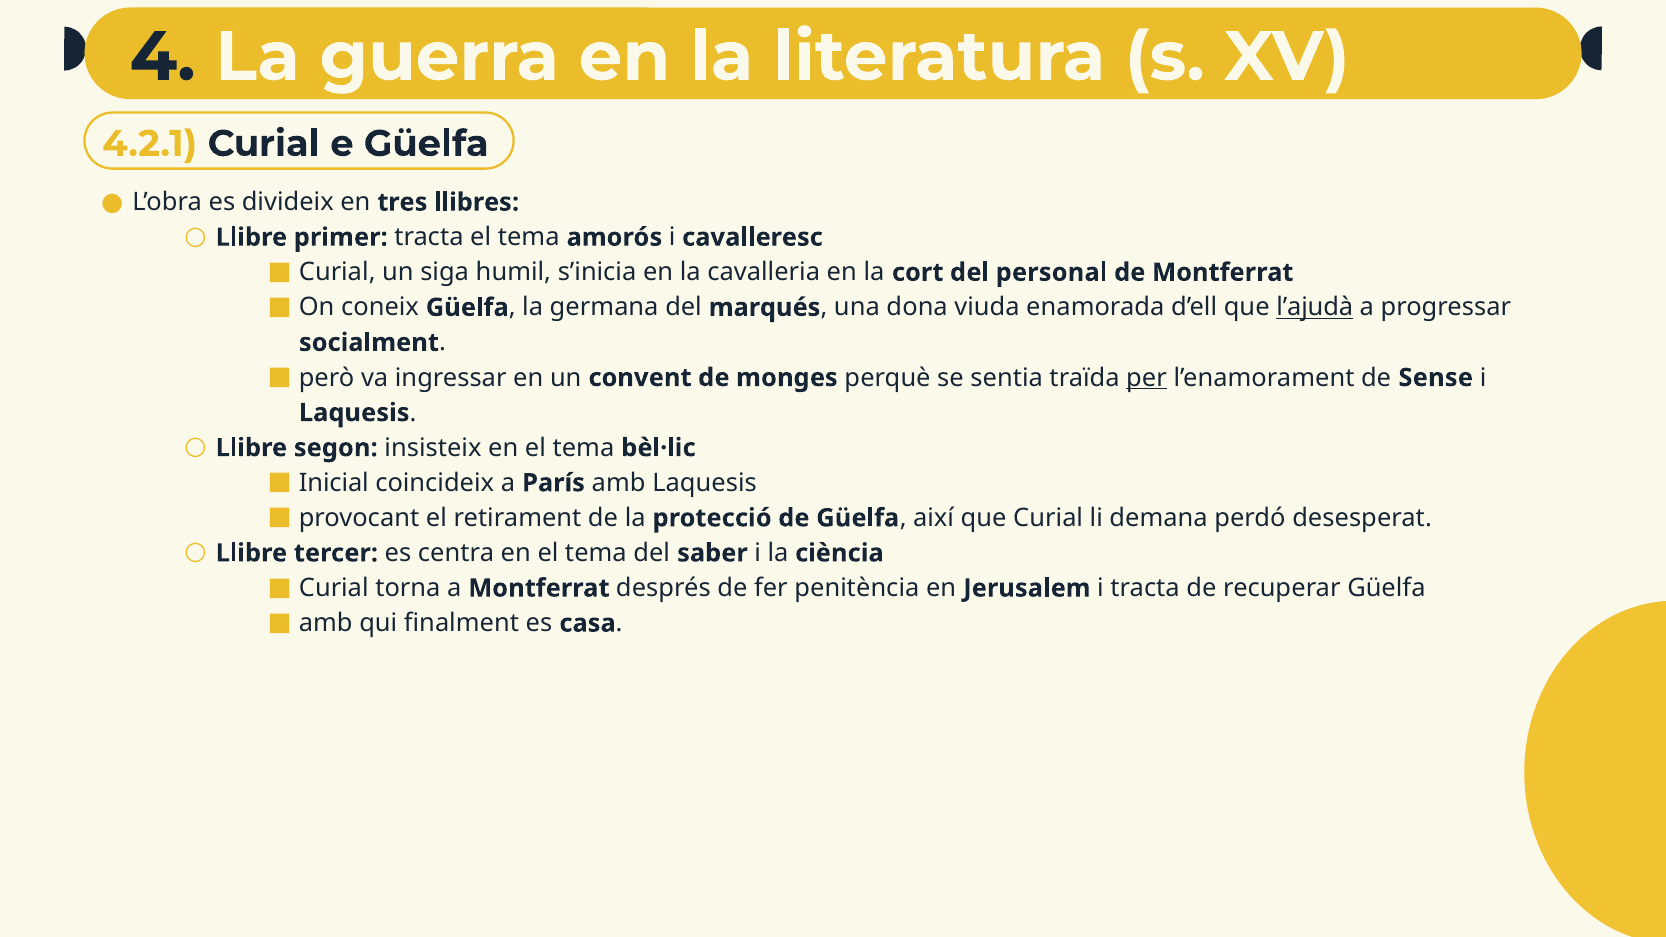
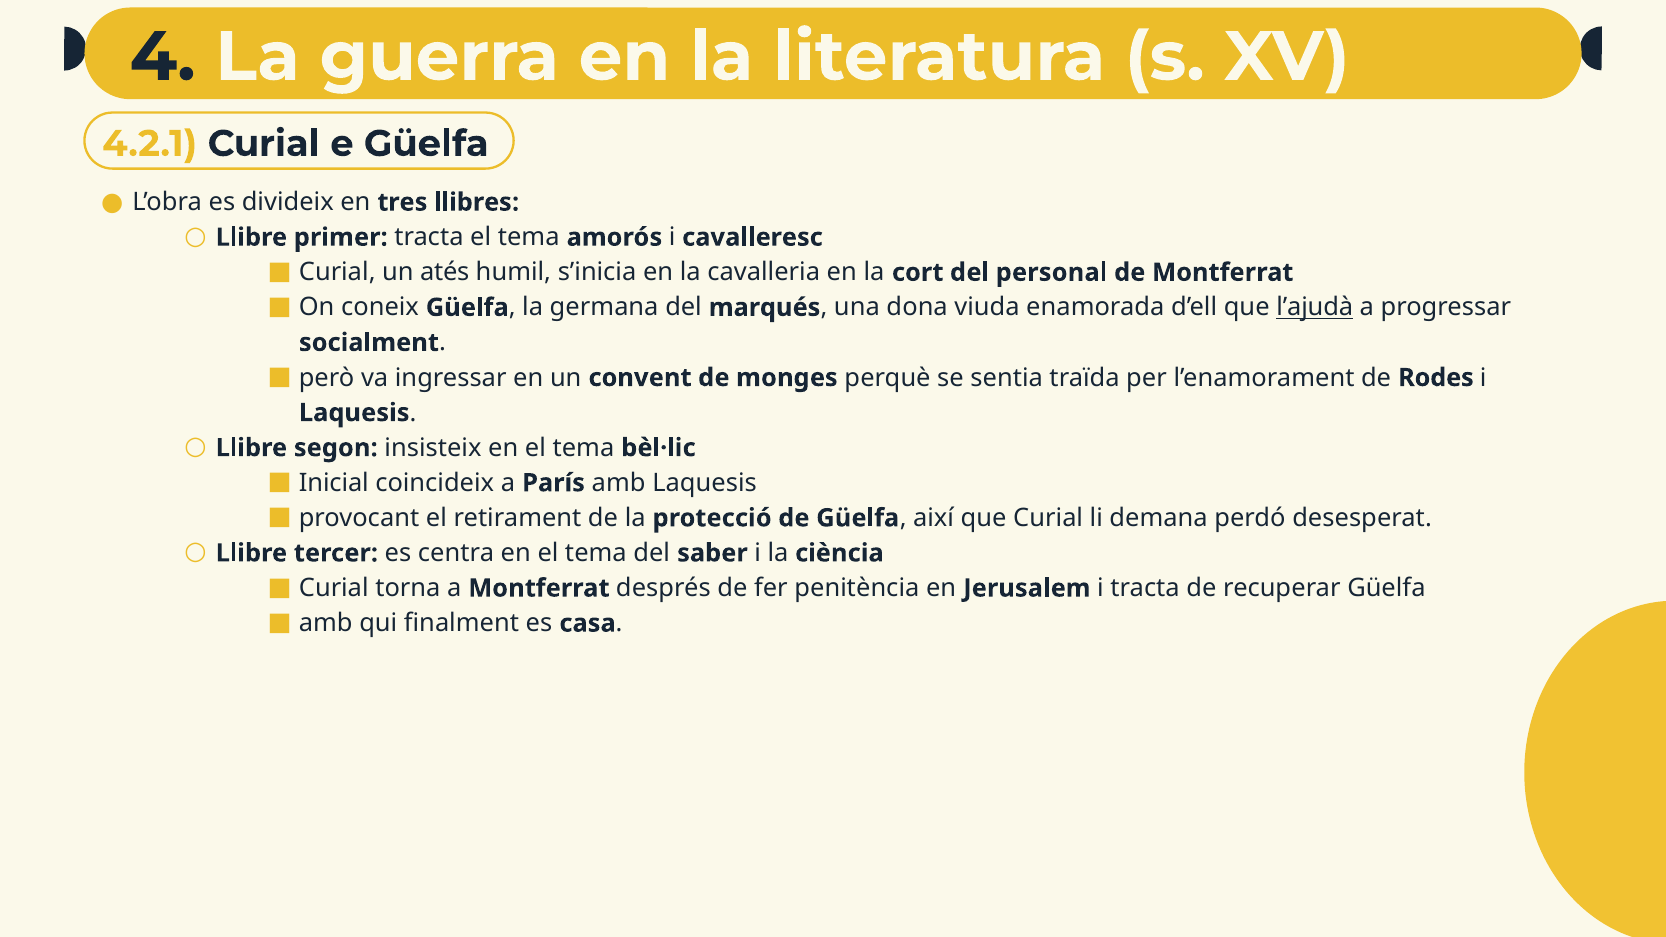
siga: siga -> atés
per underline: present -> none
Sense: Sense -> Rodes
